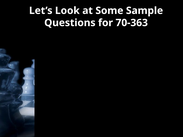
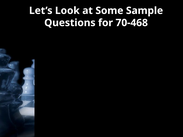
70-363: 70-363 -> 70-468
